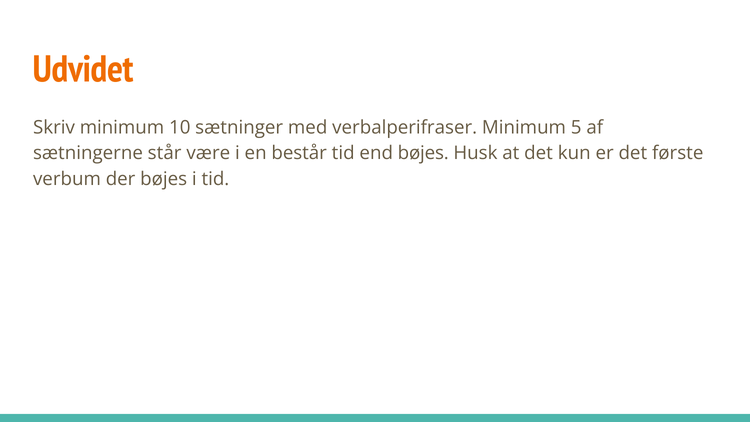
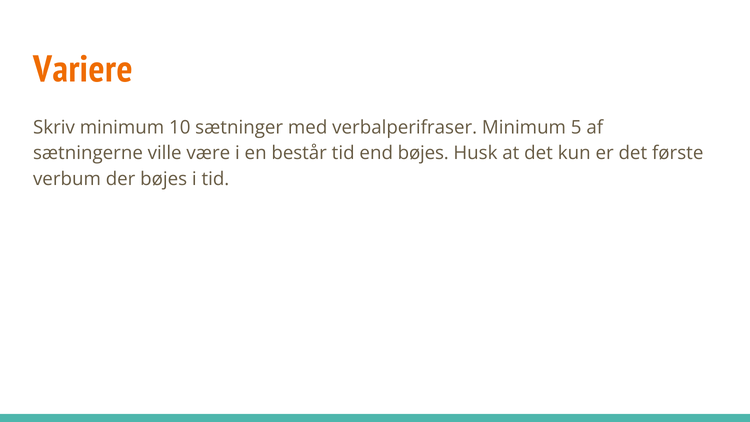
Udvidet: Udvidet -> Variere
står: står -> ville
